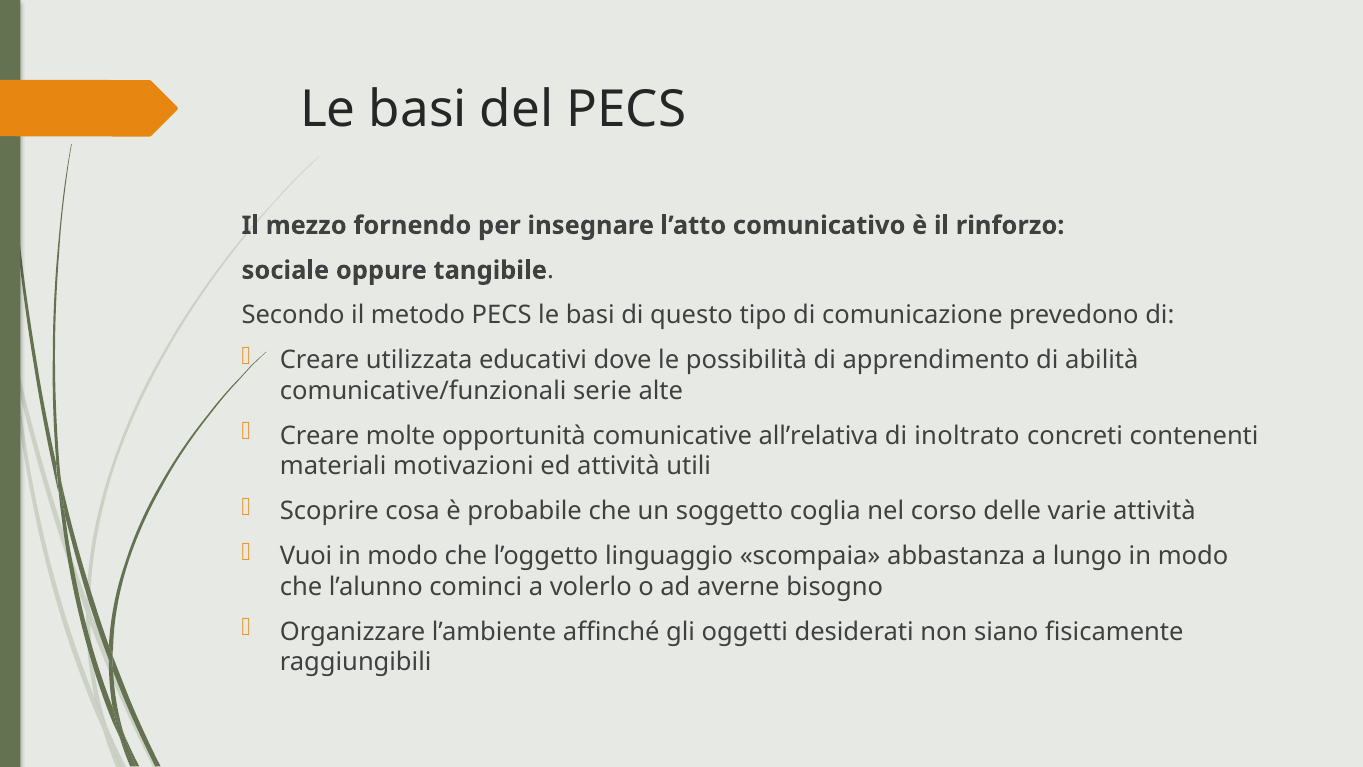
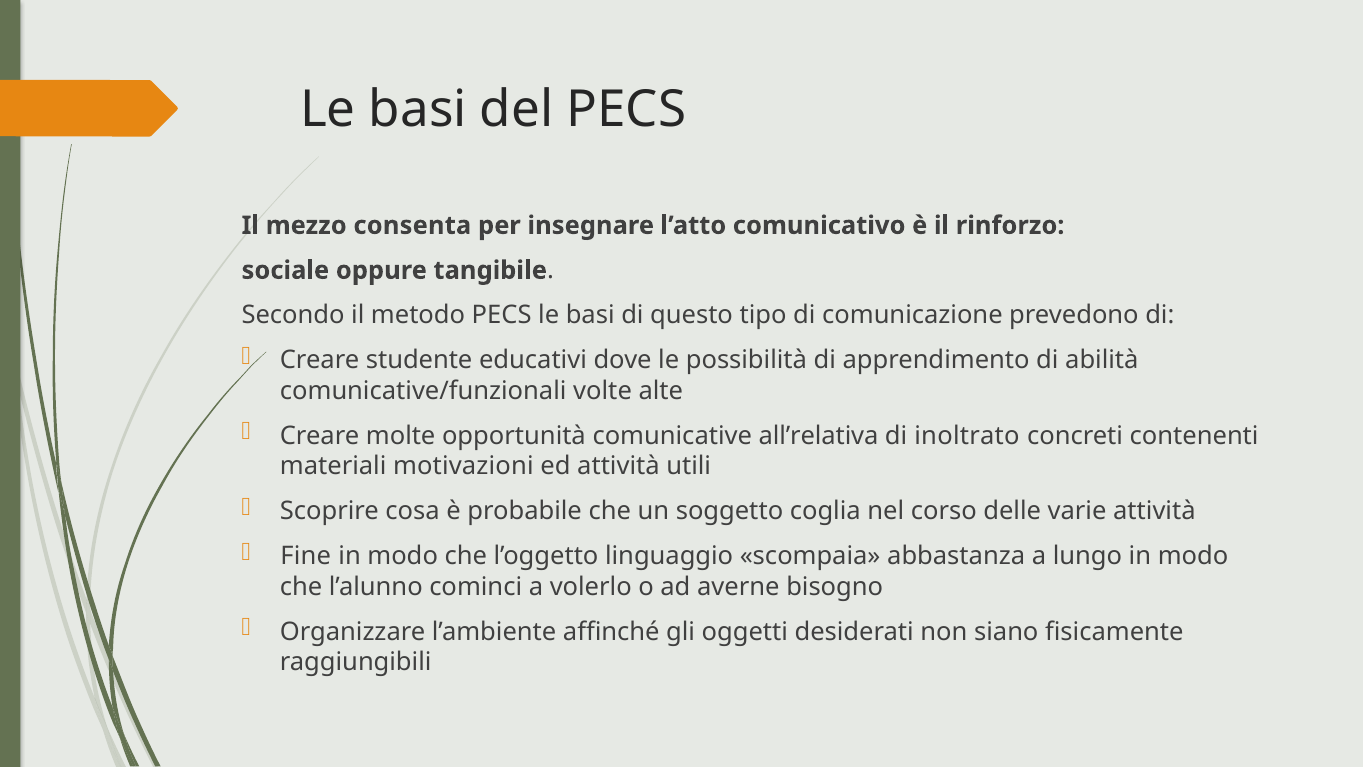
fornendo: fornendo -> consenta
utilizzata: utilizzata -> studente
serie: serie -> volte
Vuoi: Vuoi -> Fine
